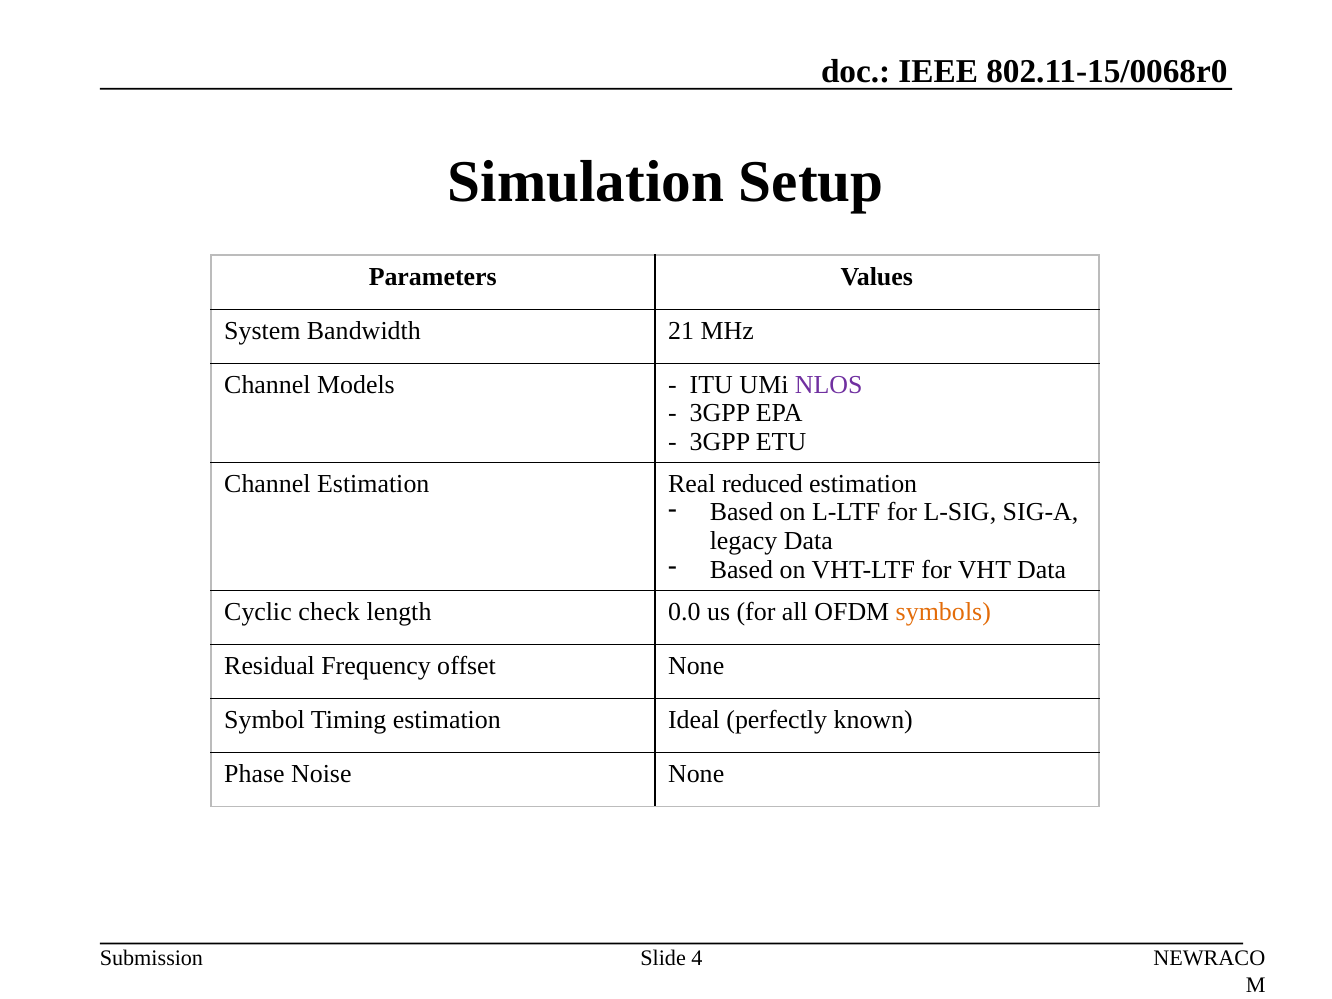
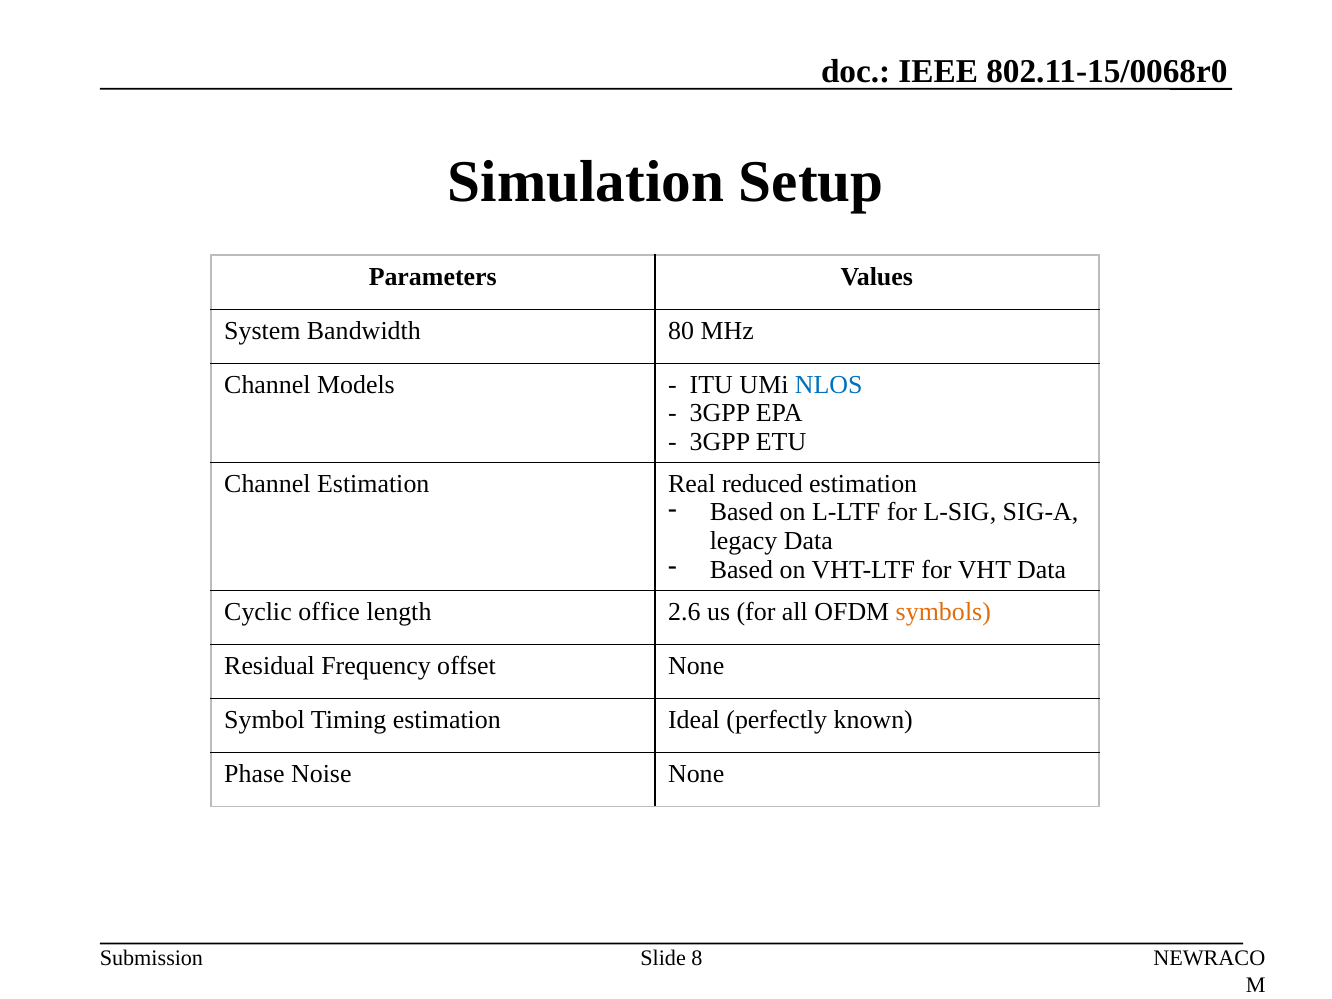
21: 21 -> 80
NLOS colour: purple -> blue
check: check -> office
0.0: 0.0 -> 2.6
4: 4 -> 8
